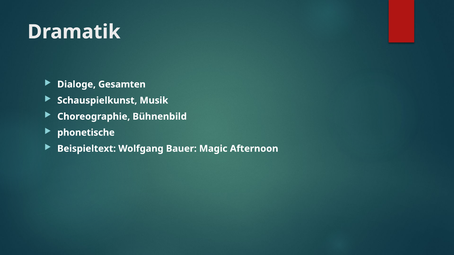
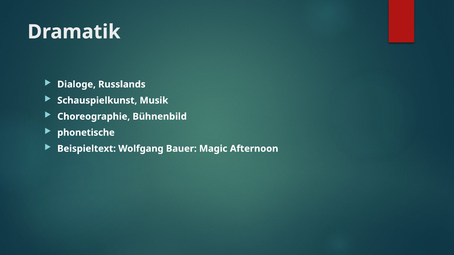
Gesamten: Gesamten -> Russlands
